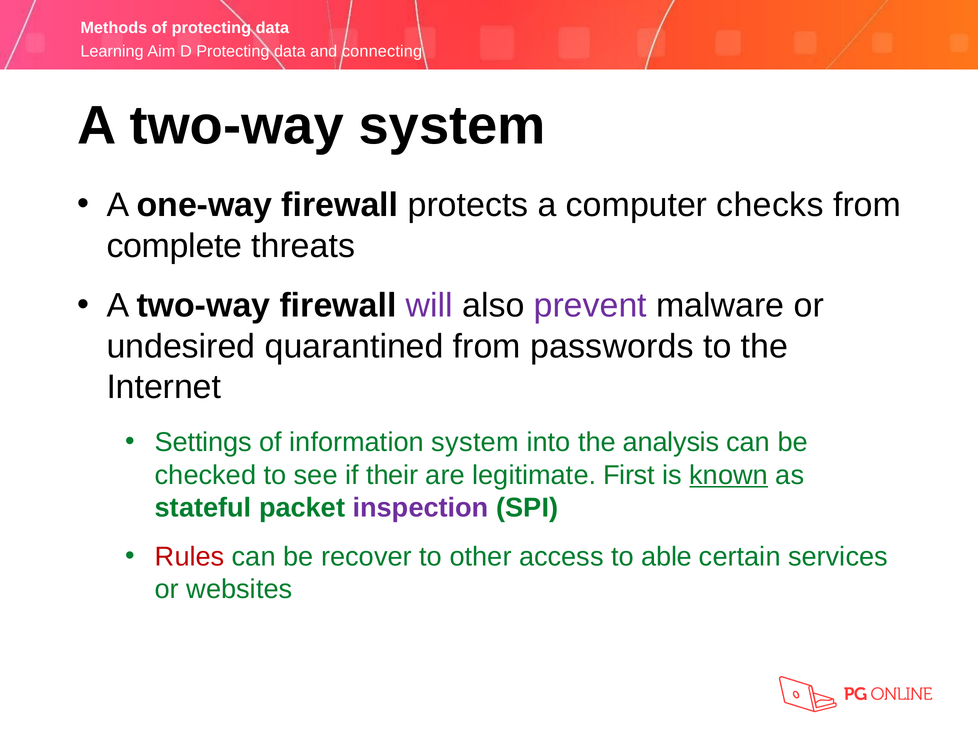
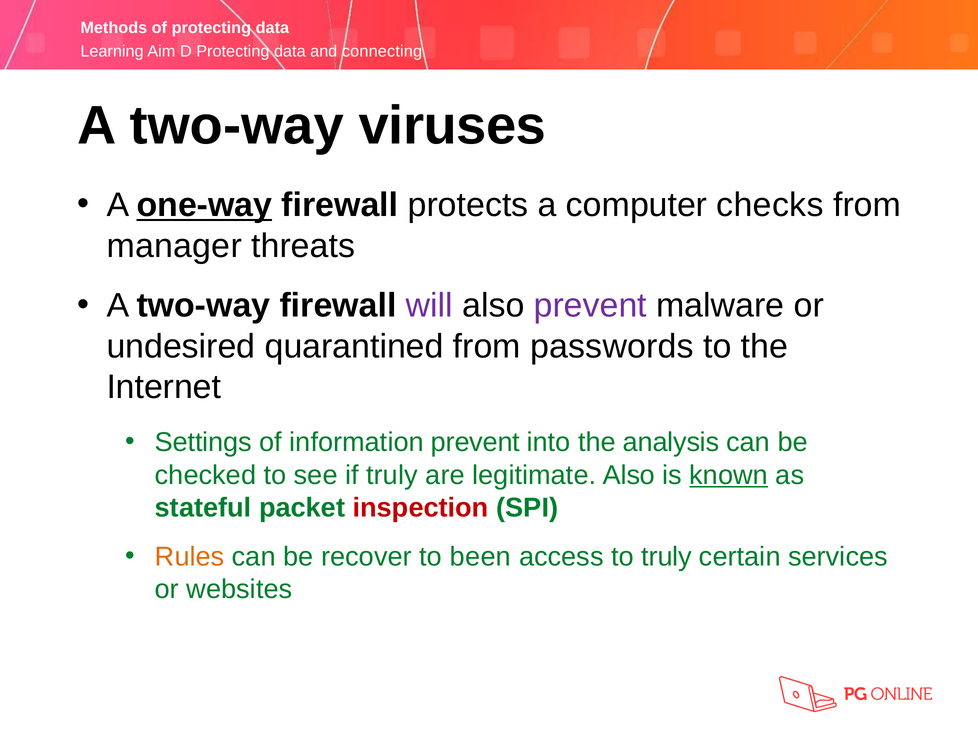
two-way system: system -> viruses
one-way underline: none -> present
complete: complete -> manager
information system: system -> prevent
if their: their -> truly
legitimate First: First -> Also
inspection colour: purple -> red
Rules colour: red -> orange
other: other -> been
to able: able -> truly
